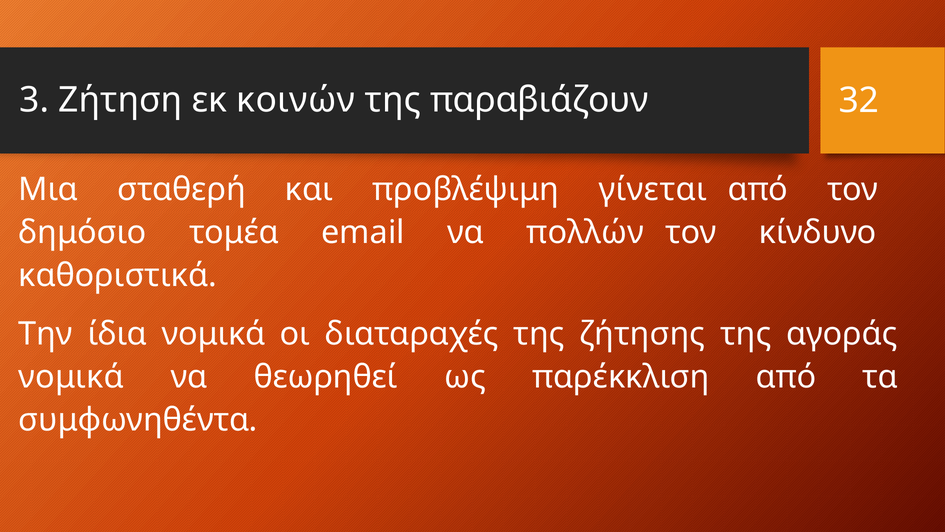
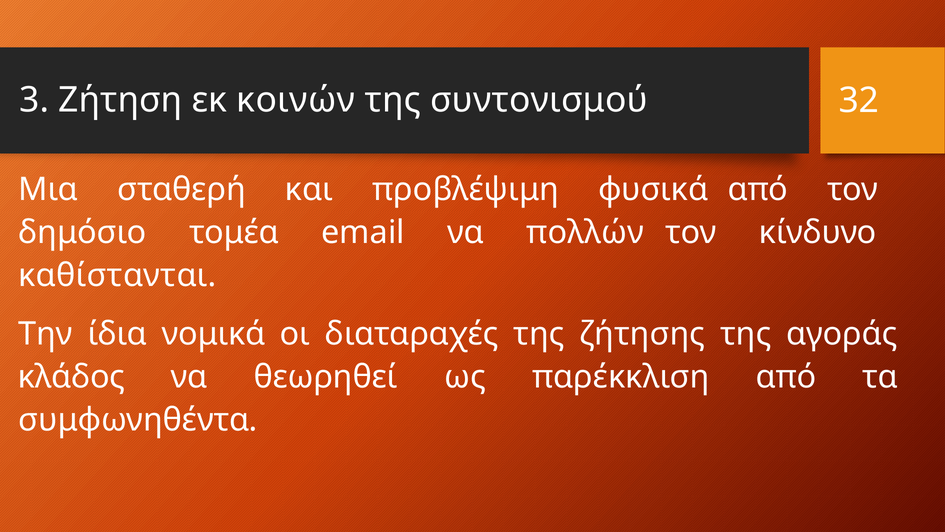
παραβιάζουν: παραβιάζουν -> συντονισμού
γίνεται: γίνεται -> φυσικά
καθοριστικά: καθοριστικά -> καθίστανται
νομικά at (71, 377): νομικά -> κλάδος
